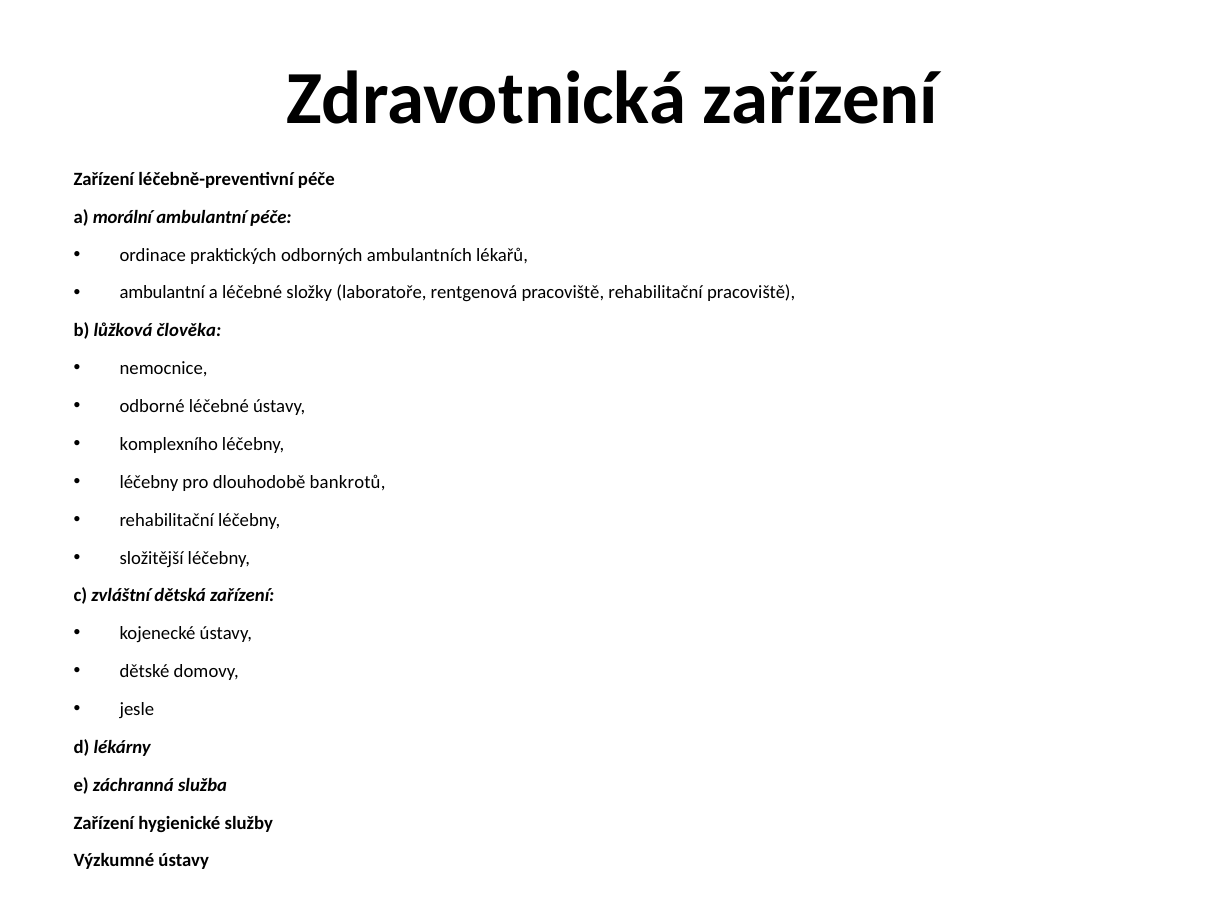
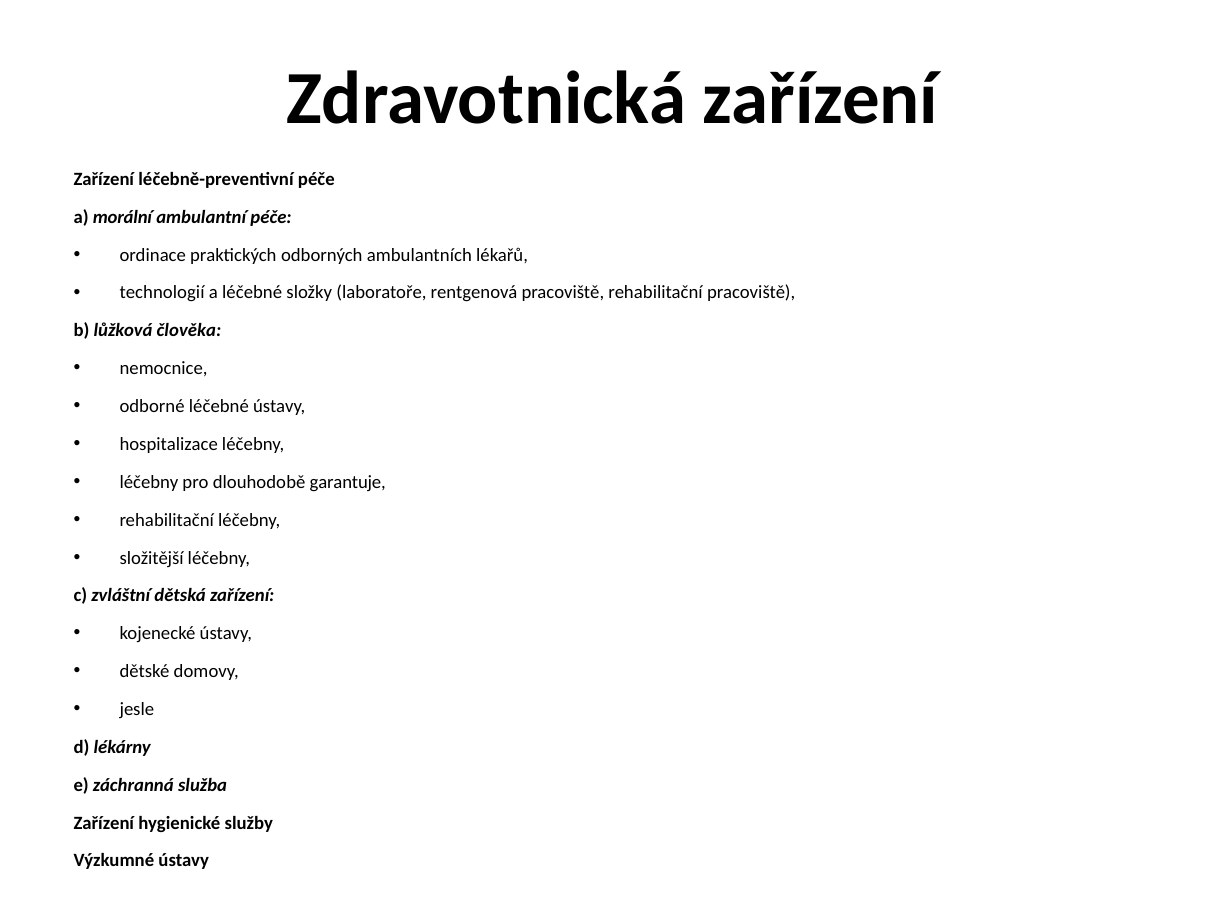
ambulantní at (162, 293): ambulantní -> technologií
komplexního: komplexního -> hospitalizace
bankrotů: bankrotů -> garantuje
